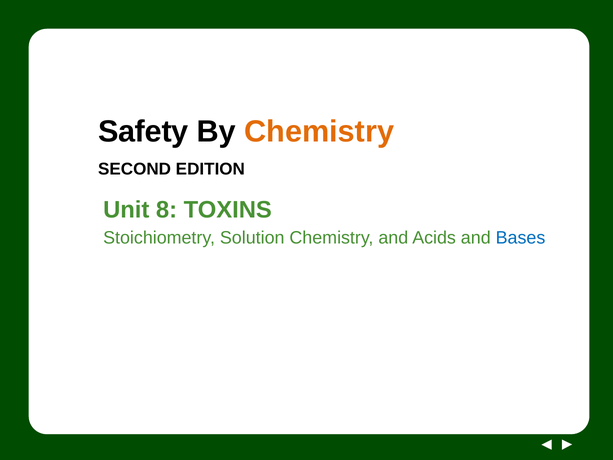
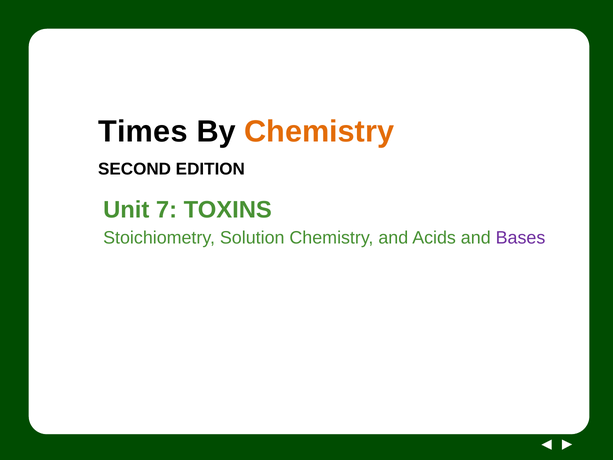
Safety: Safety -> Times
8: 8 -> 7
Bases colour: blue -> purple
